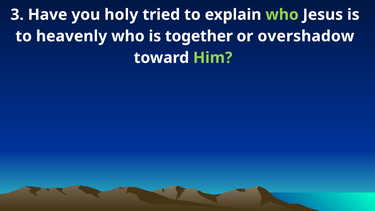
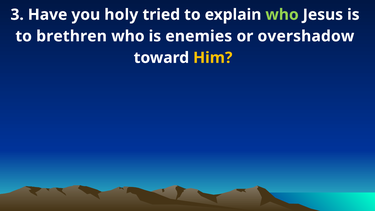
heavenly: heavenly -> brethren
together: together -> enemies
Him colour: light green -> yellow
